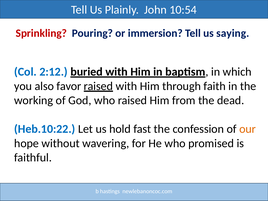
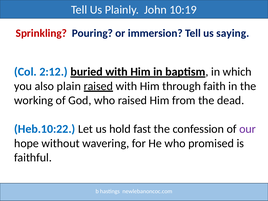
10:54: 10:54 -> 10:19
favor: favor -> plain
our colour: orange -> purple
